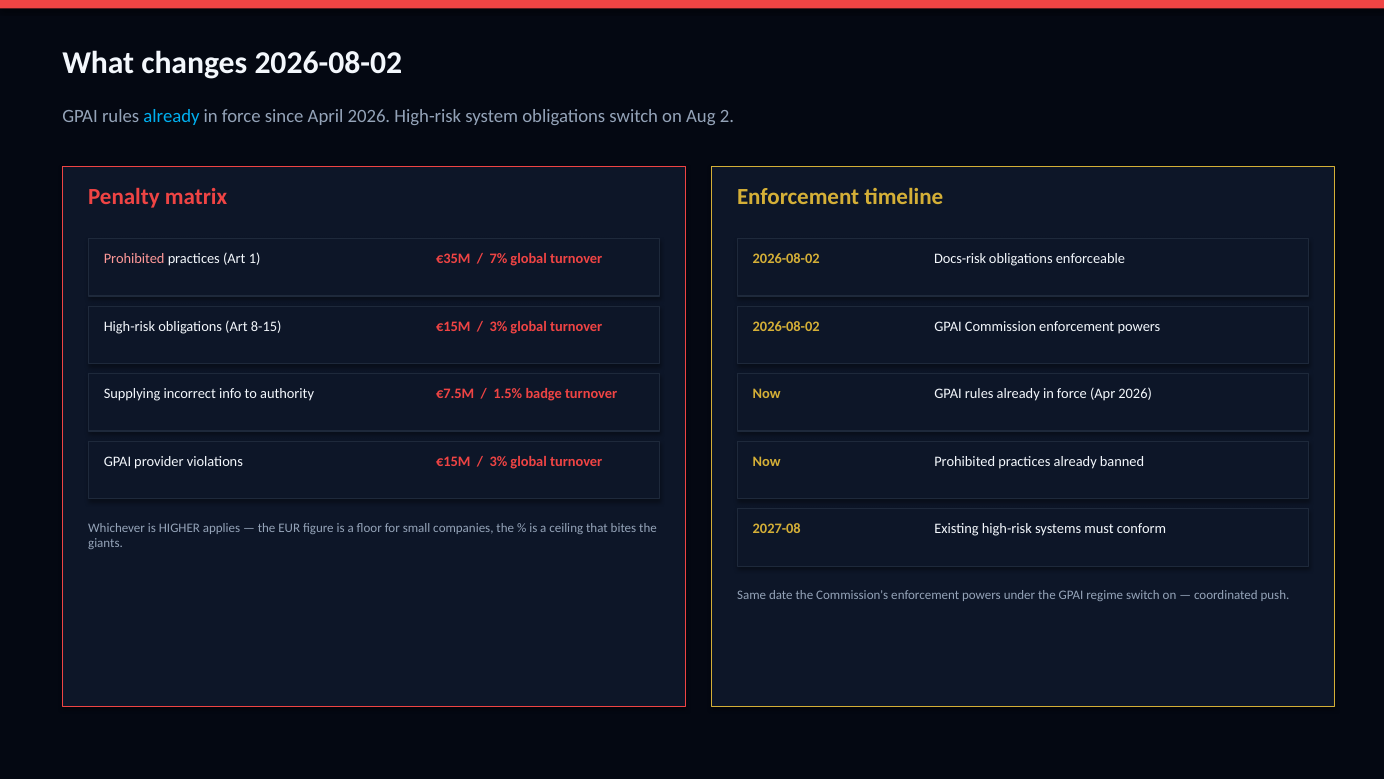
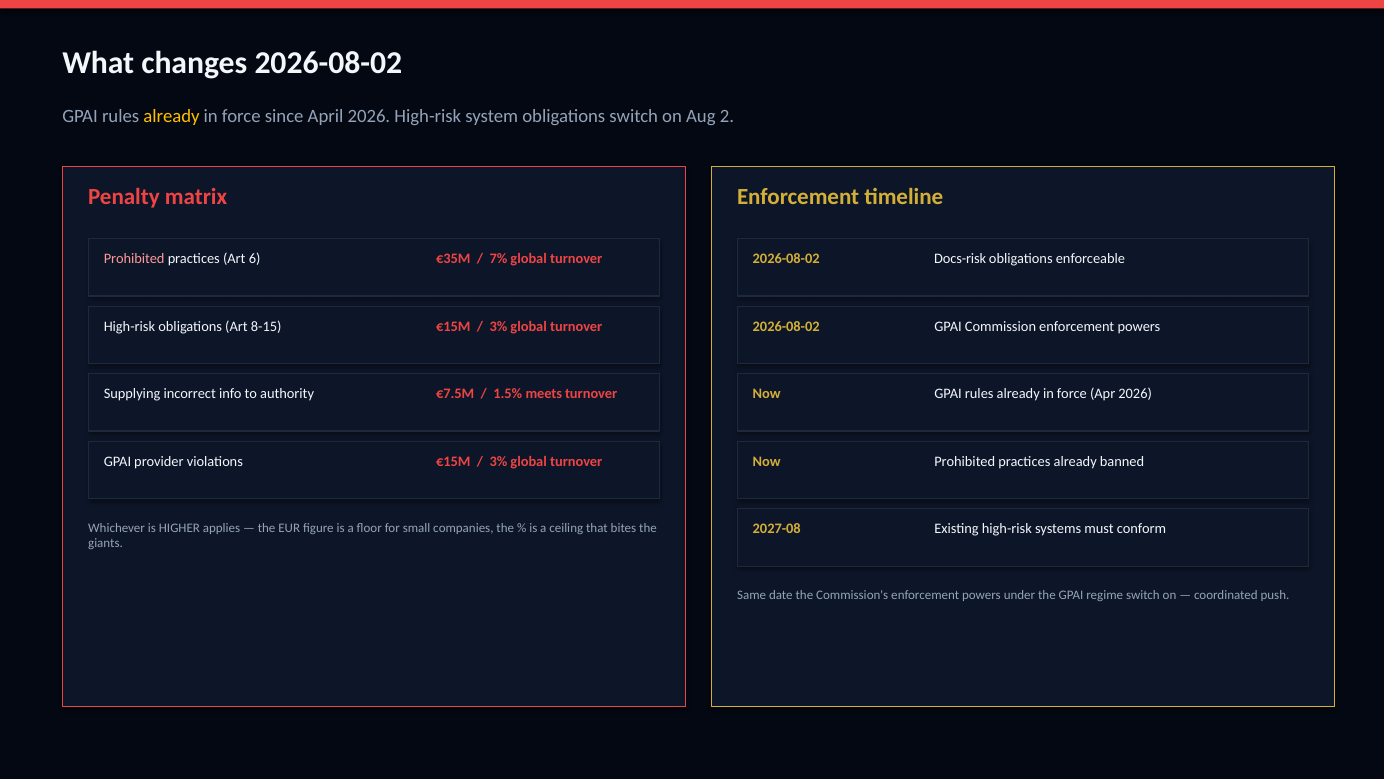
already at (171, 116) colour: light blue -> yellow
1: 1 -> 6
badge: badge -> meets
